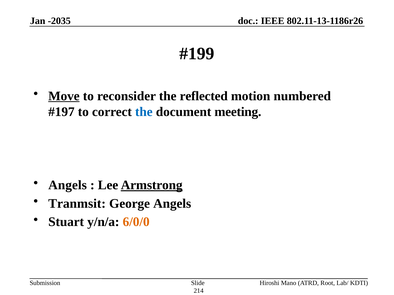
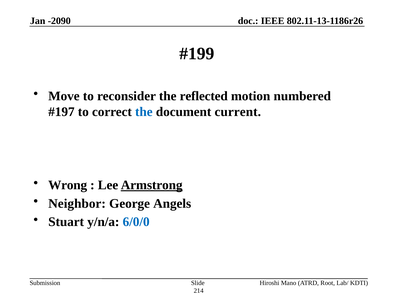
-2035: -2035 -> -2090
Move underline: present -> none
meeting: meeting -> current
Angels at (68, 185): Angels -> Wrong
Tranmsit: Tranmsit -> Neighbor
6/0/0 colour: orange -> blue
